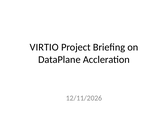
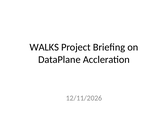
VIRTIO: VIRTIO -> WALKS
